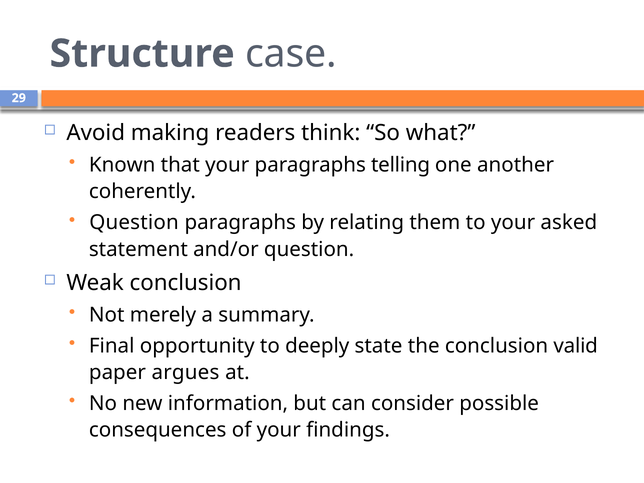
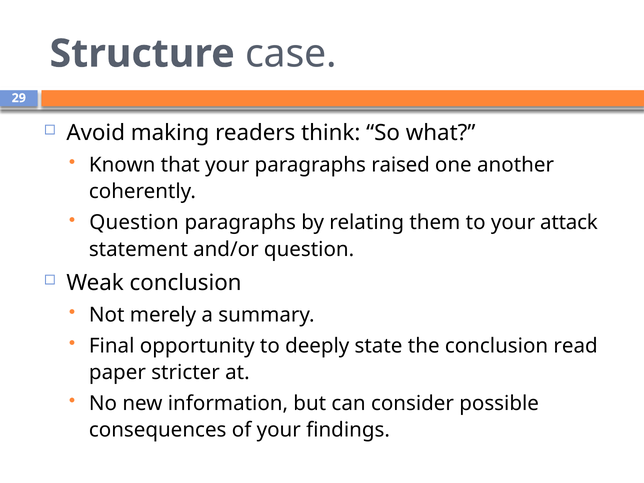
telling: telling -> raised
asked: asked -> attack
valid: valid -> read
argues: argues -> stricter
